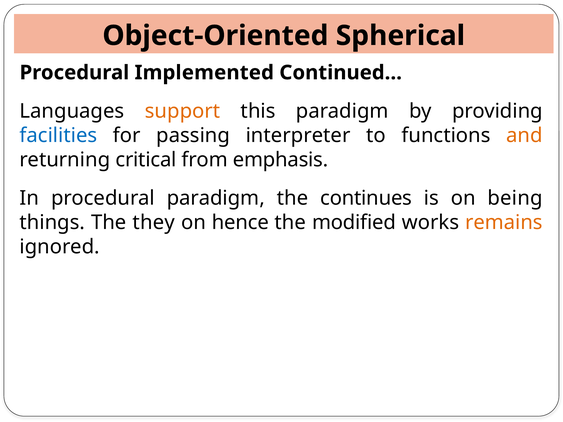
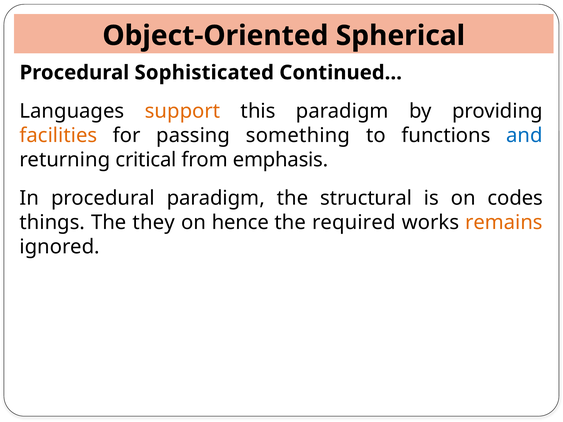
Implemented: Implemented -> Sophisticated
facilities colour: blue -> orange
interpreter: interpreter -> something
and colour: orange -> blue
continues: continues -> structural
being: being -> codes
modified: modified -> required
